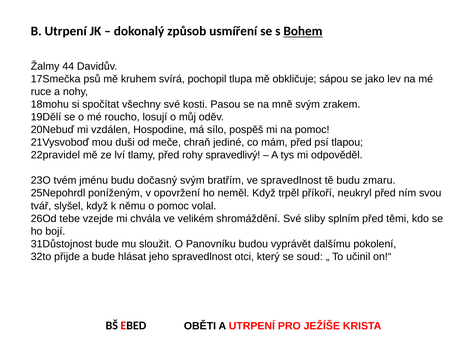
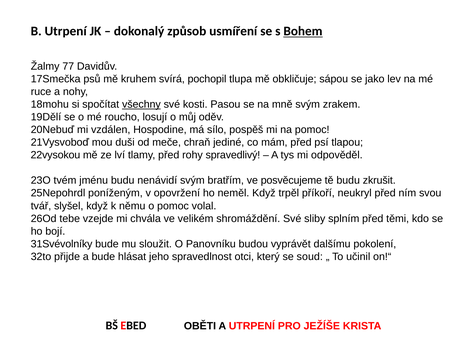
44: 44 -> 77
všechny underline: none -> present
22pravidel: 22pravidel -> 22vysokou
dočasný: dočasný -> nenávidí
ve spravedlnost: spravedlnost -> posvěcujeme
zmaru: zmaru -> zkrušit
31Důstojnost: 31Důstojnost -> 31Svévolníky
